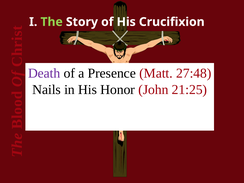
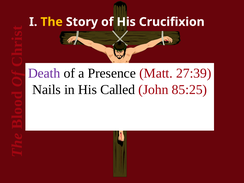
The colour: light green -> yellow
27:48: 27:48 -> 27:39
Honor: Honor -> Called
21:25: 21:25 -> 85:25
